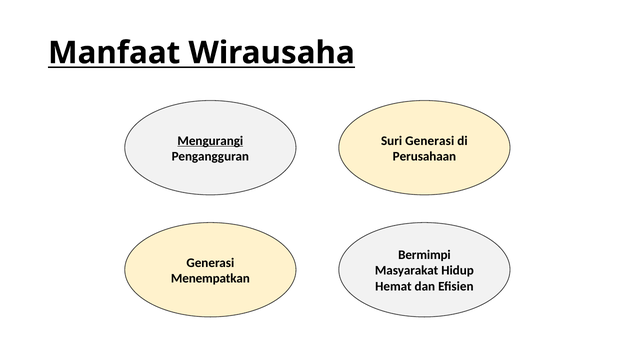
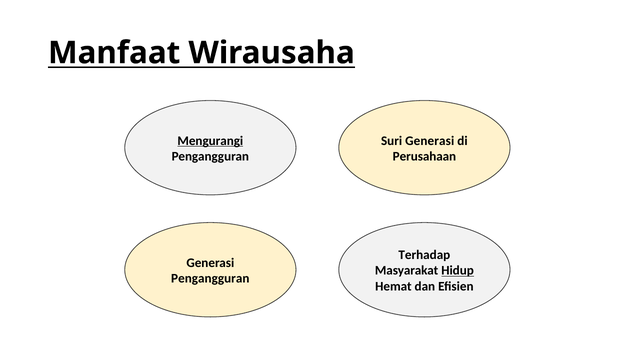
Bermimpi: Bermimpi -> Terhadap
Hidup underline: none -> present
Menempatkan at (210, 278): Menempatkan -> Pengangguran
